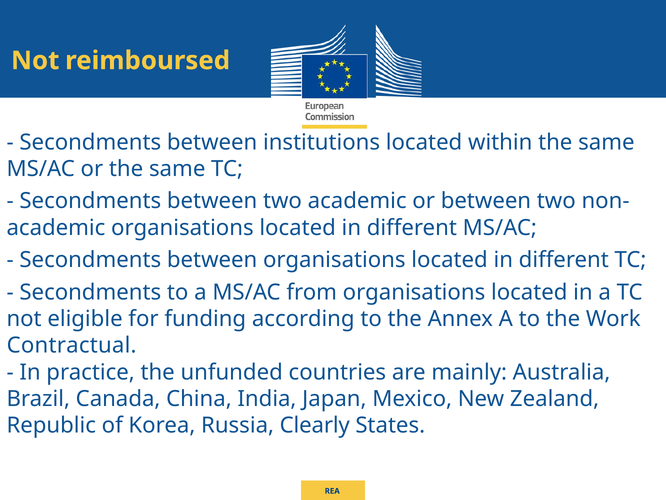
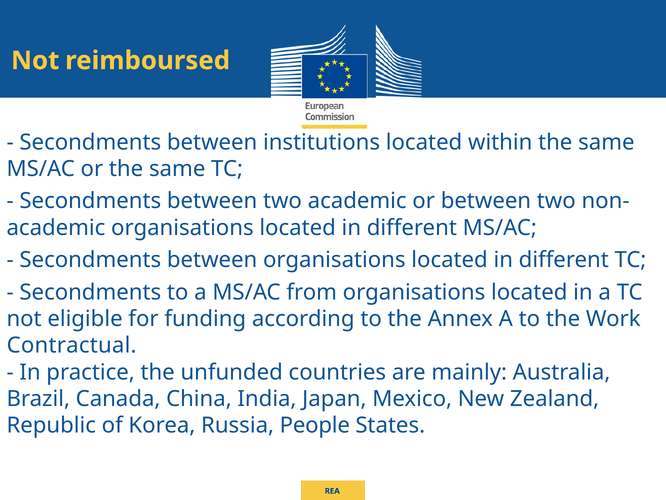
Clearly: Clearly -> People
